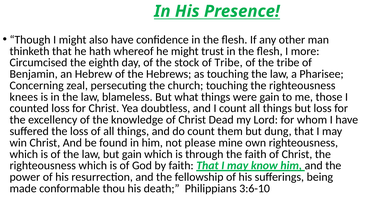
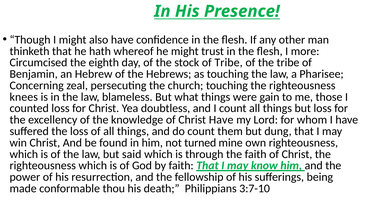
Christ Dead: Dead -> Have
please: please -> turned
but gain: gain -> said
3:6-10: 3:6-10 -> 3:7-10
